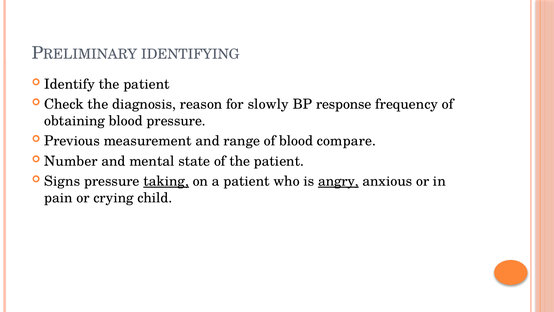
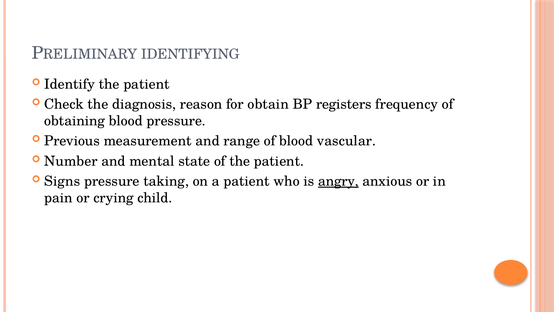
slowly: slowly -> obtain
response: response -> registers
compare: compare -> vascular
taking underline: present -> none
